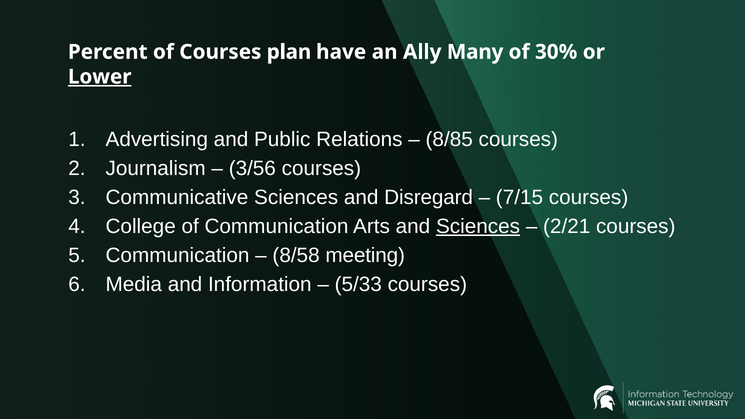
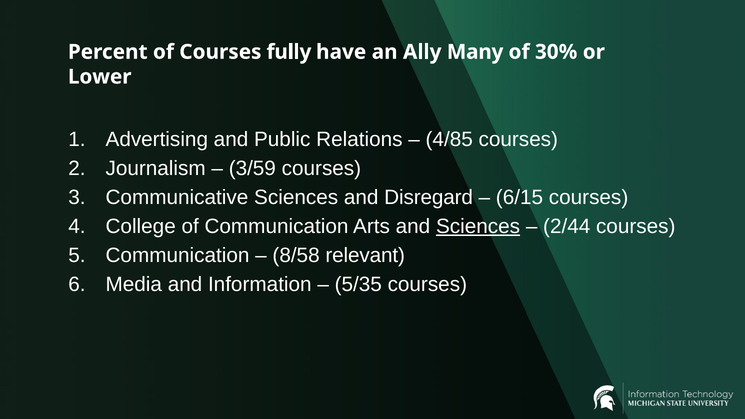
plan: plan -> fully
Lower underline: present -> none
8/85: 8/85 -> 4/85
3/56: 3/56 -> 3/59
7/15: 7/15 -> 6/15
2/21: 2/21 -> 2/44
meeting: meeting -> relevant
5/33: 5/33 -> 5/35
